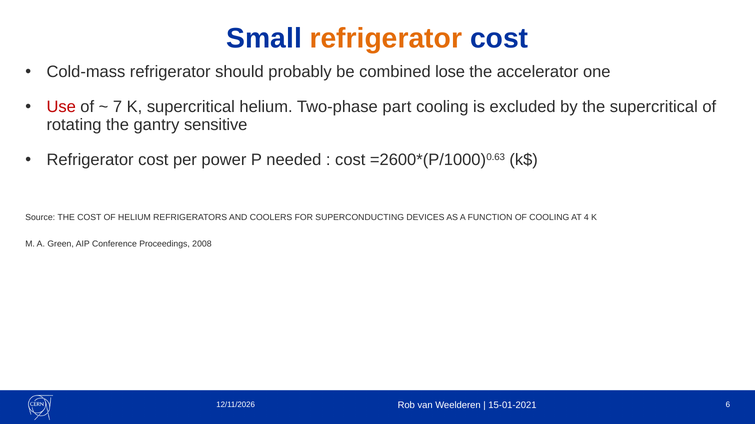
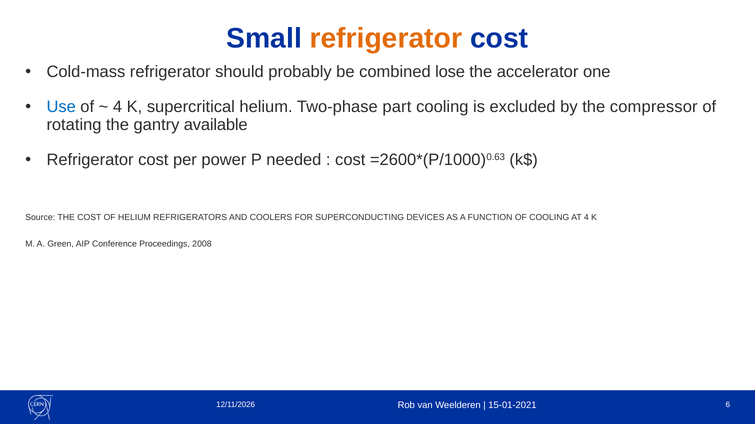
Use colour: red -> blue
7 at (118, 107): 7 -> 4
the supercritical: supercritical -> compressor
sensitive: sensitive -> available
